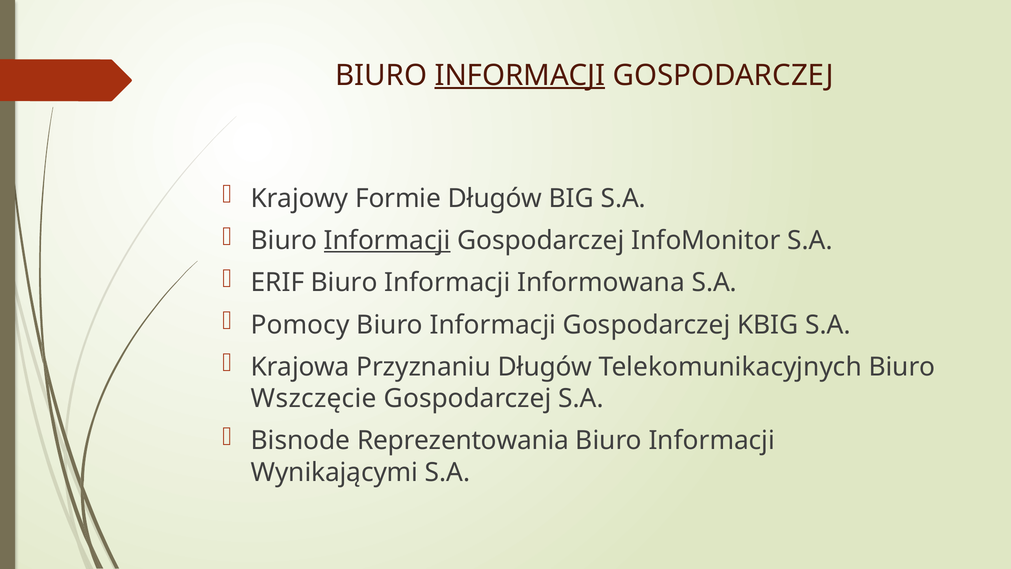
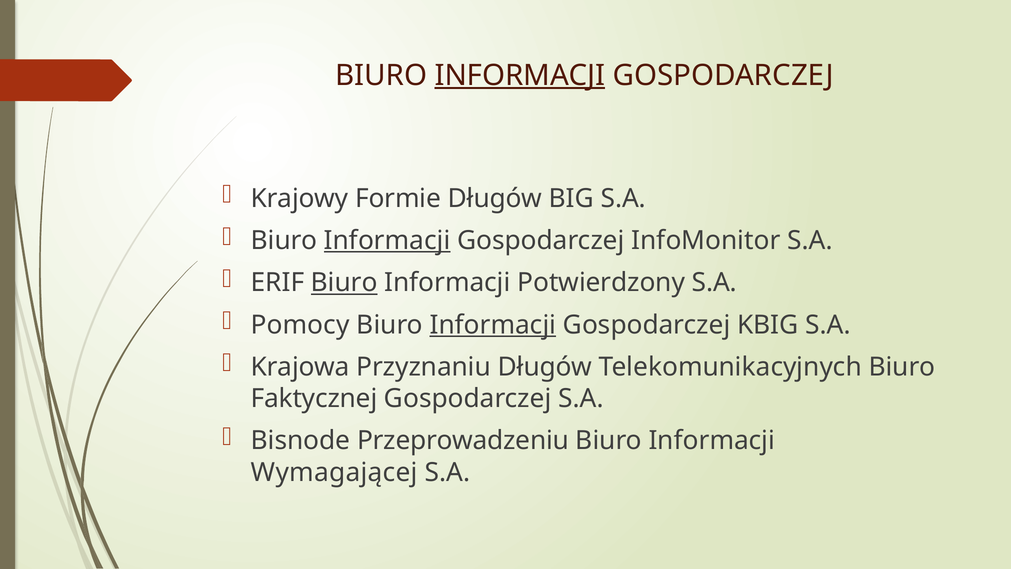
Biuro at (344, 283) underline: none -> present
Informowana: Informowana -> Potwierdzony
Informacji at (493, 325) underline: none -> present
Wszczęcie: Wszczęcie -> Faktycznej
Reprezentowania: Reprezentowania -> Przeprowadzeniu
Wynikającymi: Wynikającymi -> Wymagającej
